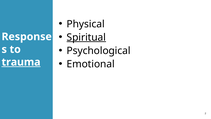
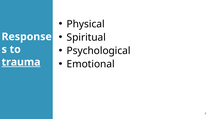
Spiritual underline: present -> none
